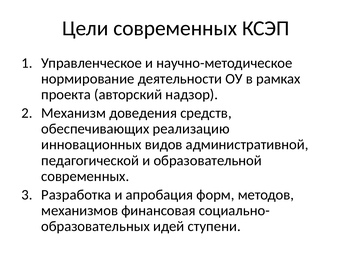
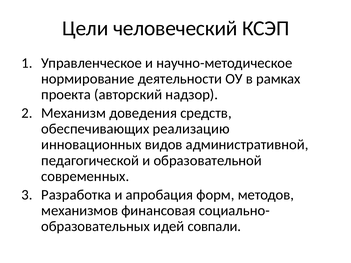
Цели современных: современных -> человеческий
ступени: ступени -> совпали
